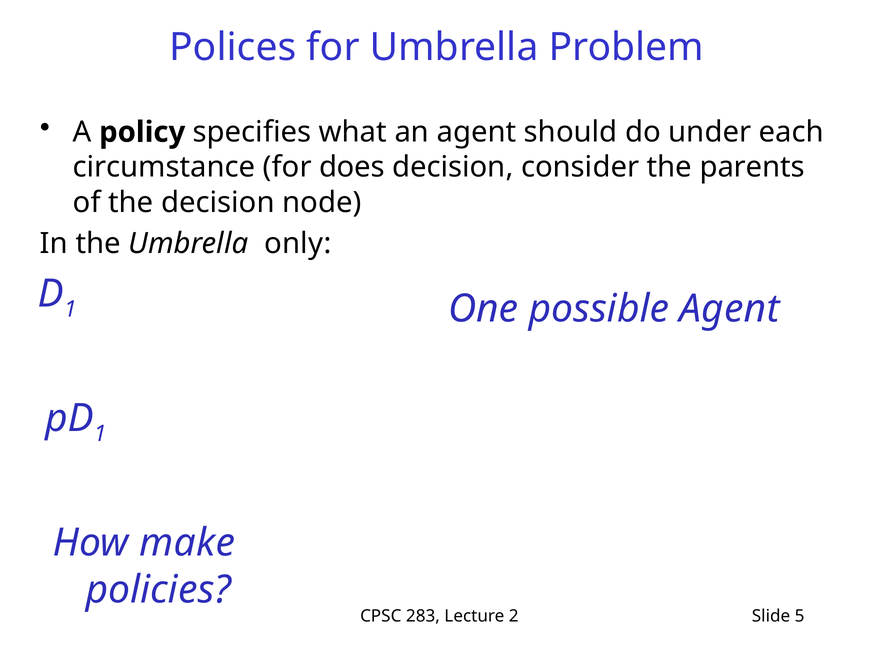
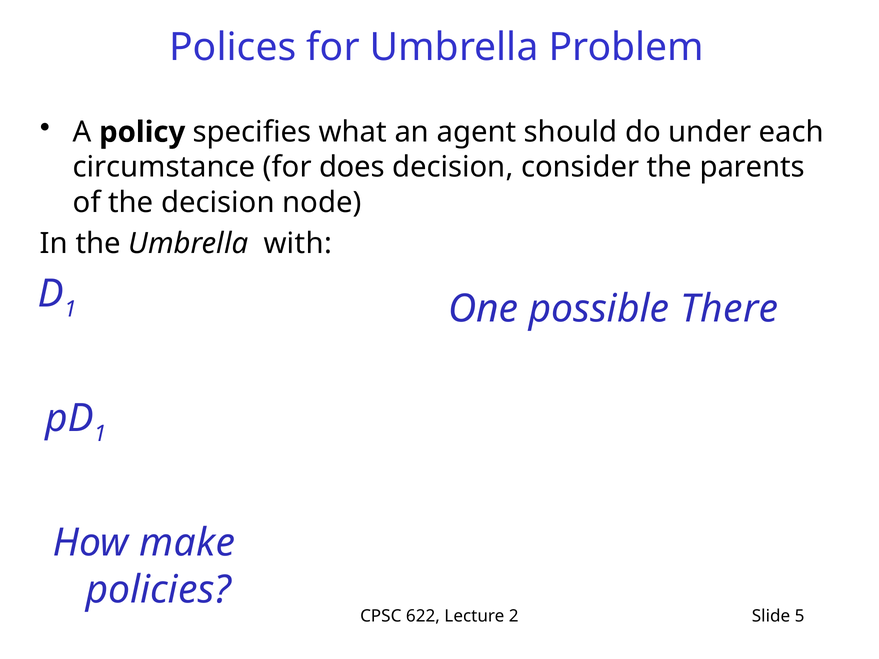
only: only -> with
possible Agent: Agent -> There
283: 283 -> 622
